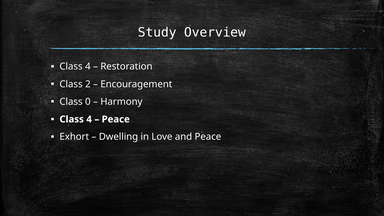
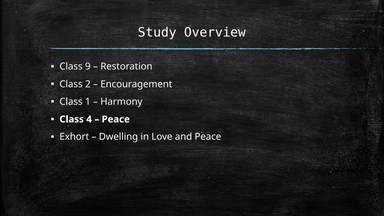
4 at (88, 67): 4 -> 9
0: 0 -> 1
